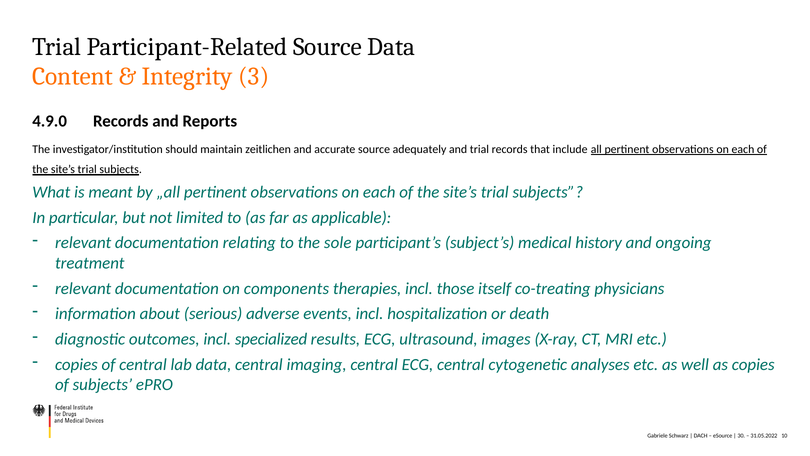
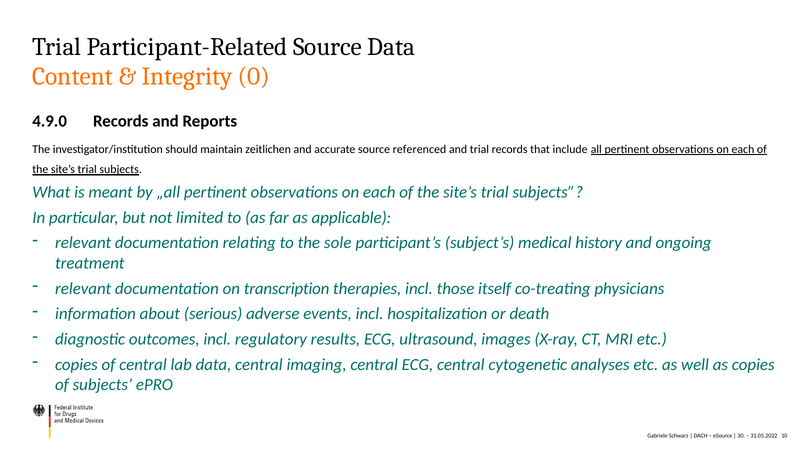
3: 3 -> 0
adequately: adequately -> referenced
components: components -> transcription
specialized: specialized -> regulatory
